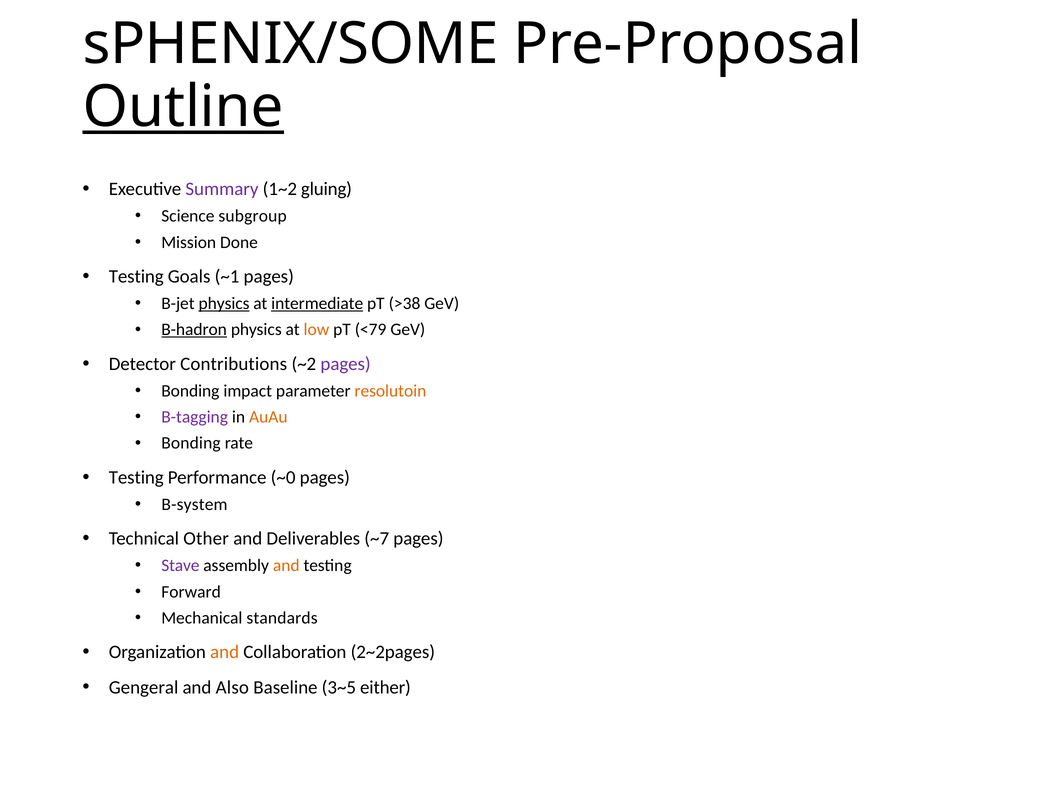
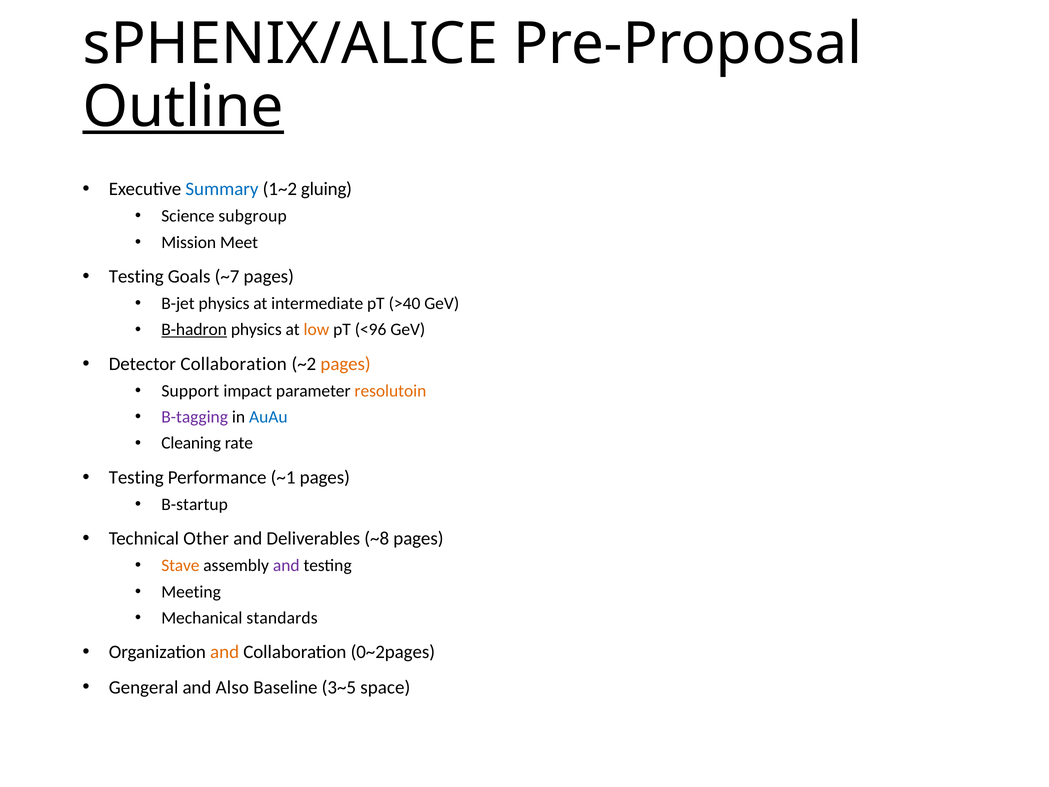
sPHENIX/SOME: sPHENIX/SOME -> sPHENIX/ALICE
Summary colour: purple -> blue
Done: Done -> Meet
~1: ~1 -> ~7
physics at (224, 303) underline: present -> none
intermediate underline: present -> none
>38: >38 -> >40
<79: <79 -> <96
Detector Contributions: Contributions -> Collaboration
pages at (346, 364) colour: purple -> orange
Bonding at (190, 391): Bonding -> Support
AuAu colour: orange -> blue
Bonding at (191, 443): Bonding -> Cleaning
~0: ~0 -> ~1
B-system: B-system -> B-startup
~7: ~7 -> ~8
Stave colour: purple -> orange
and at (286, 565) colour: orange -> purple
Forward: Forward -> Meeting
2~2pages: 2~2pages -> 0~2pages
either: either -> space
